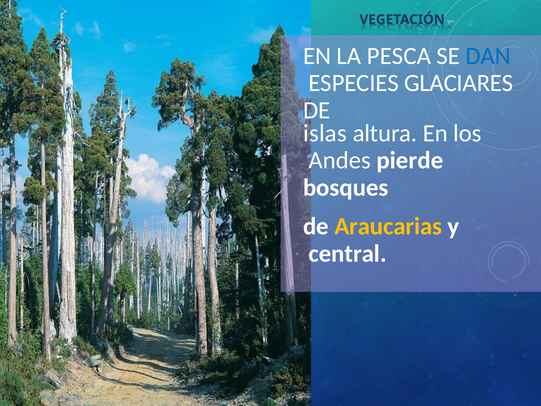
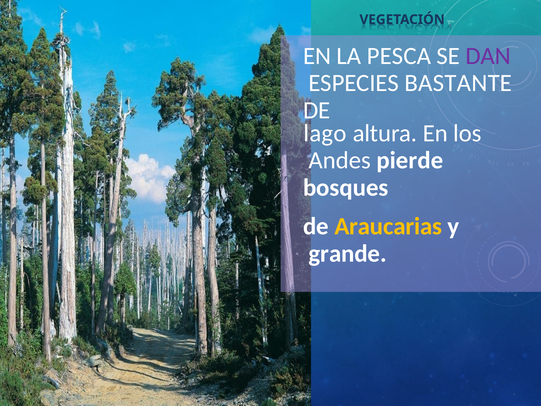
DAN colour: blue -> purple
GLACIARES: GLACIARES -> BASTANTE
islas: islas -> lago
central: central -> grande
